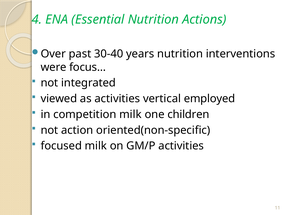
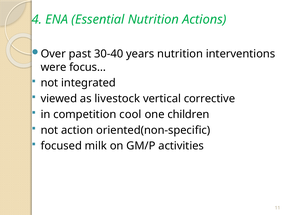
as activities: activities -> livestock
employed: employed -> corrective
competition milk: milk -> cool
